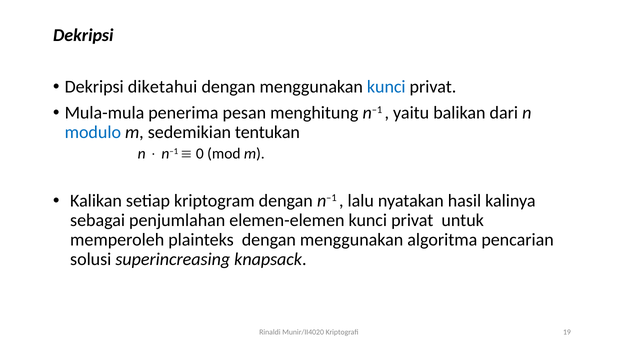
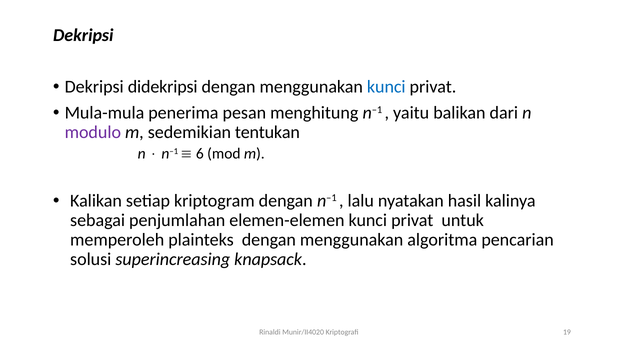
diketahui: diketahui -> didekripsi
modulo colour: blue -> purple
0: 0 -> 6
